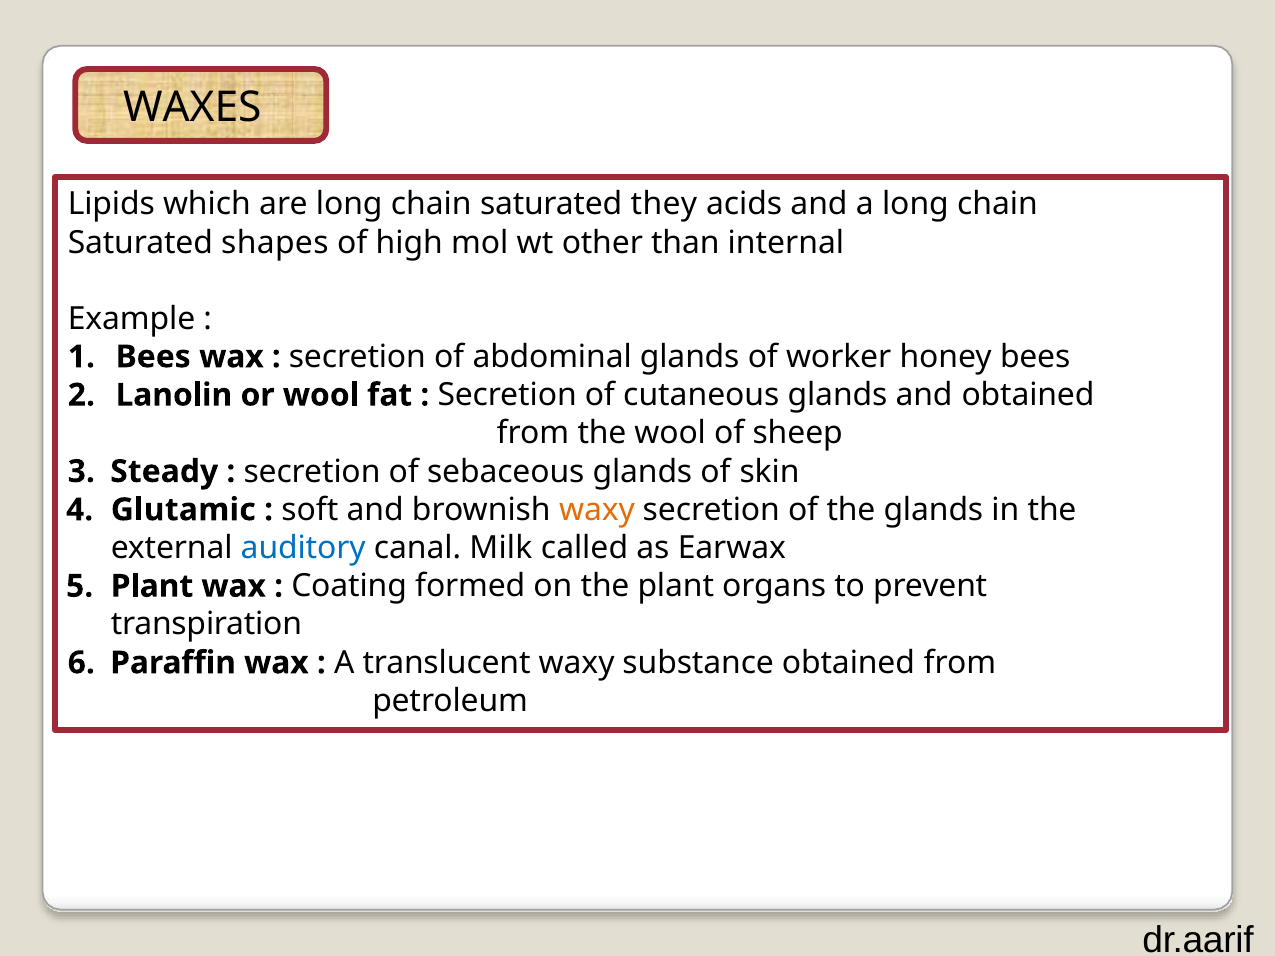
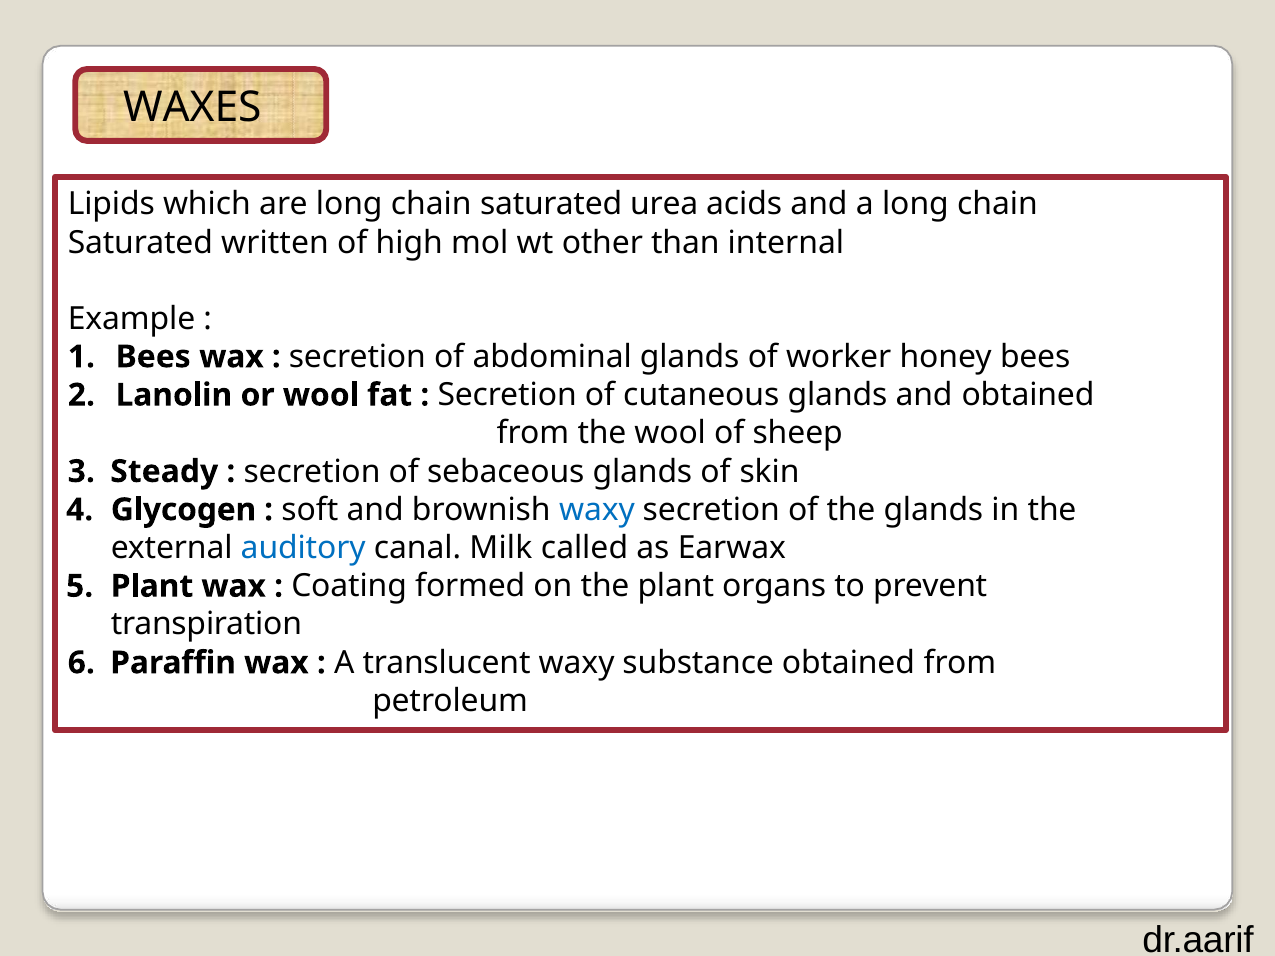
they: they -> urea
shapes: shapes -> written
Glutamic: Glutamic -> Glycogen
waxy at (597, 510) colour: orange -> blue
